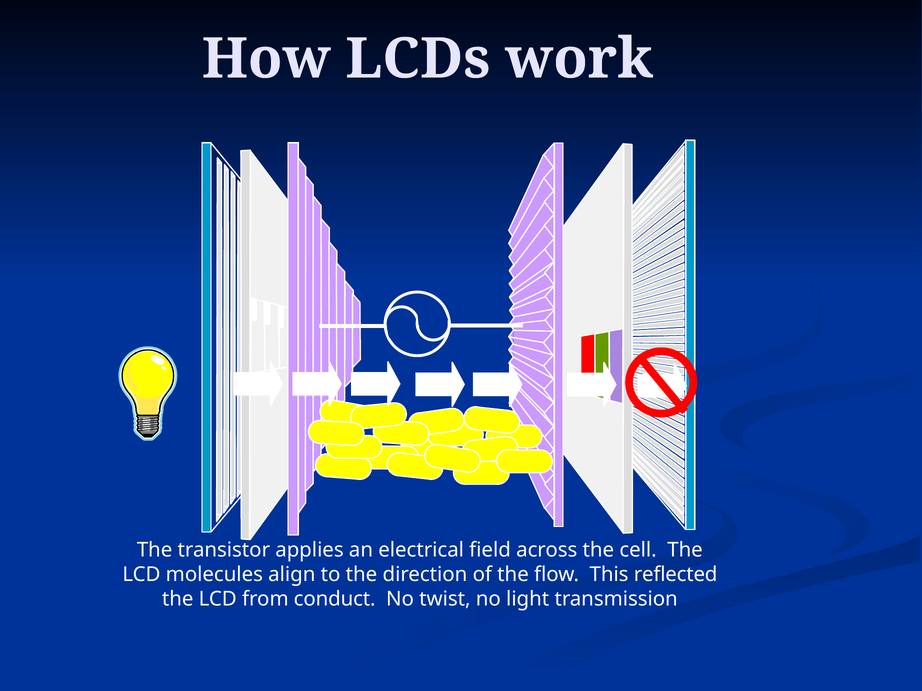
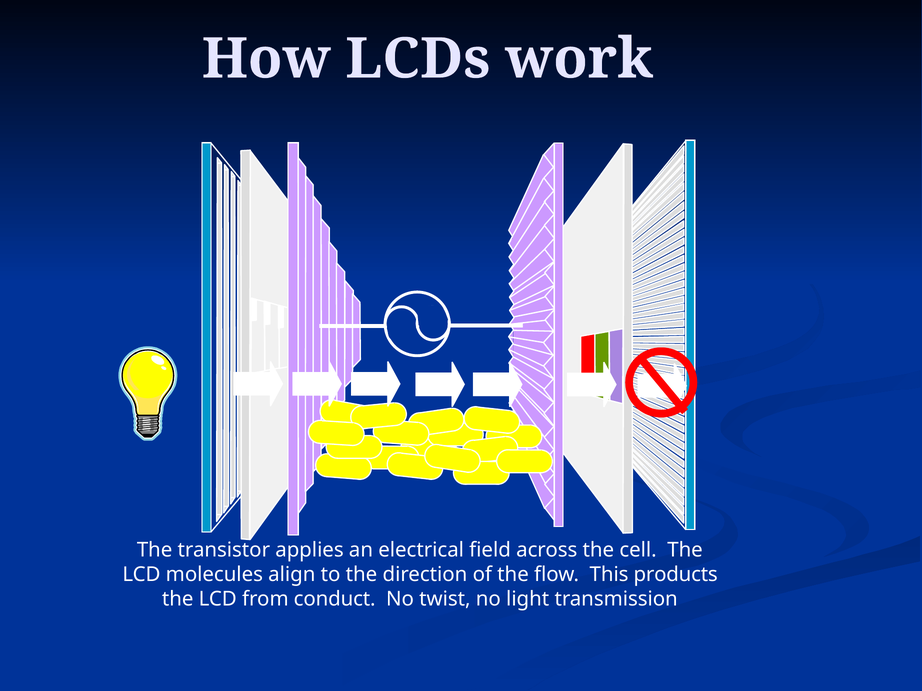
reflected: reflected -> products
